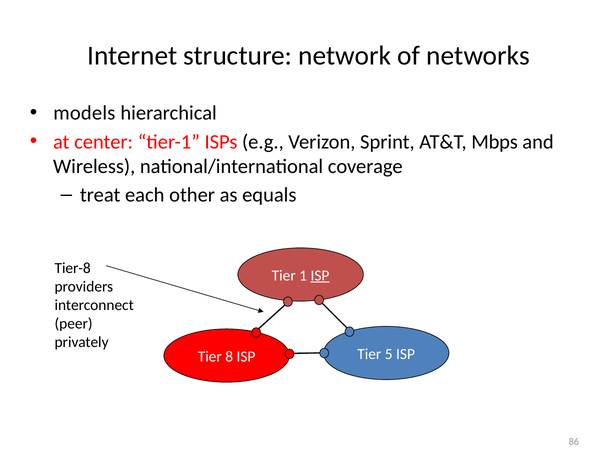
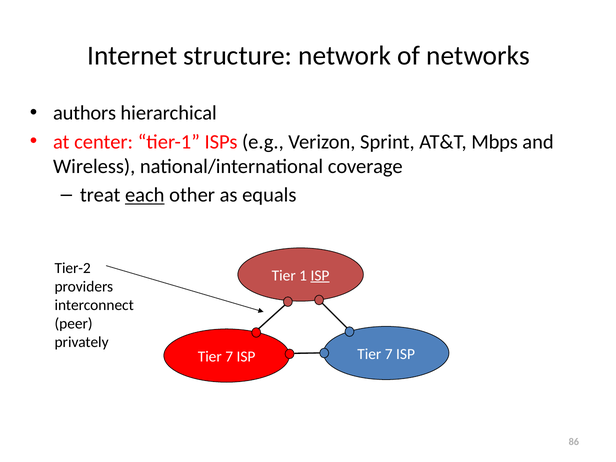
models: models -> authors
each underline: none -> present
Tier-8: Tier-8 -> Tier-2
5 at (389, 354): 5 -> 7
8 at (229, 357): 8 -> 7
